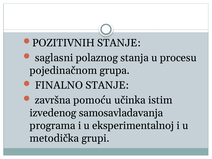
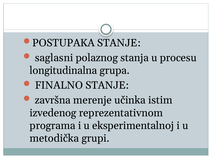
POZITIVNIH: POZITIVNIH -> POSTUPAKA
pojedinačnom: pojedinačnom -> longitudinalna
pomoću: pomoću -> merenje
samosavladavanja: samosavladavanja -> reprezentativnom
